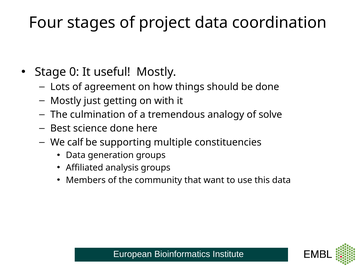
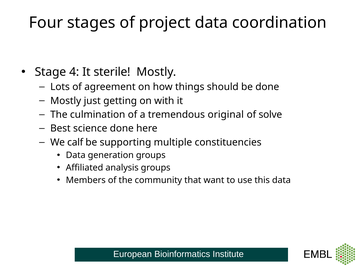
0: 0 -> 4
useful: useful -> sterile
analogy: analogy -> original
